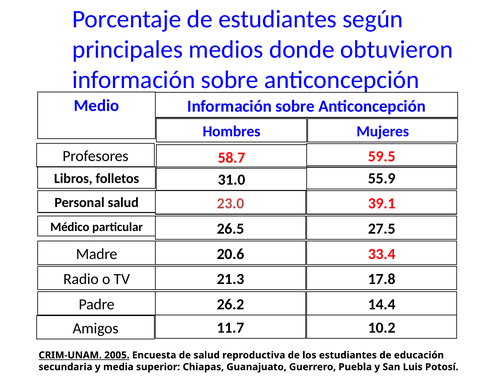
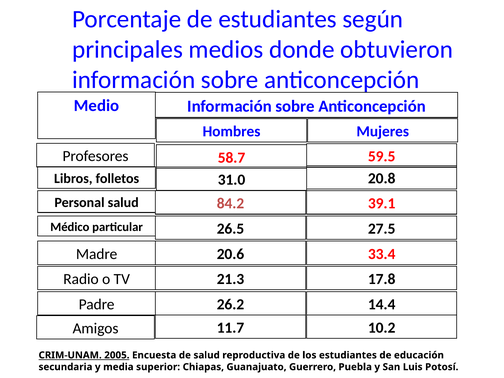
55.9: 55.9 -> 20.8
23.0: 23.0 -> 84.2
